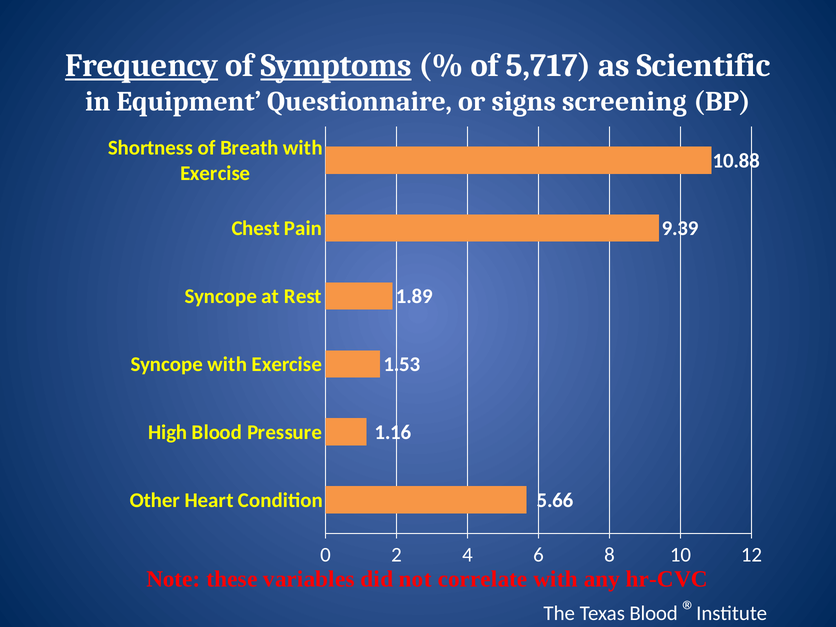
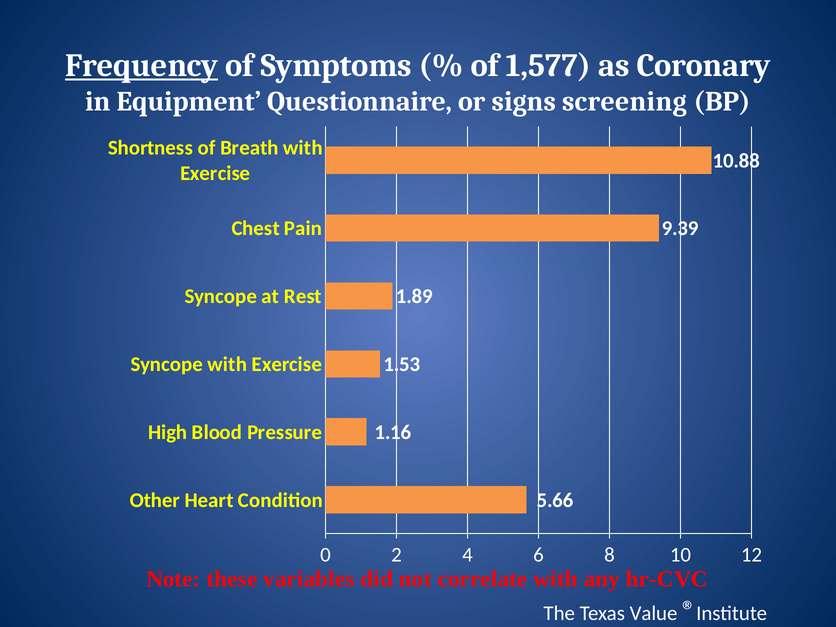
Symptoms underline: present -> none
5,717: 5,717 -> 1,577
Scientific: Scientific -> Coronary
Texas Blood: Blood -> Value
